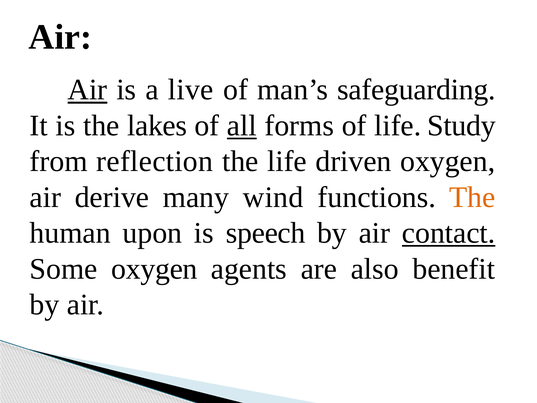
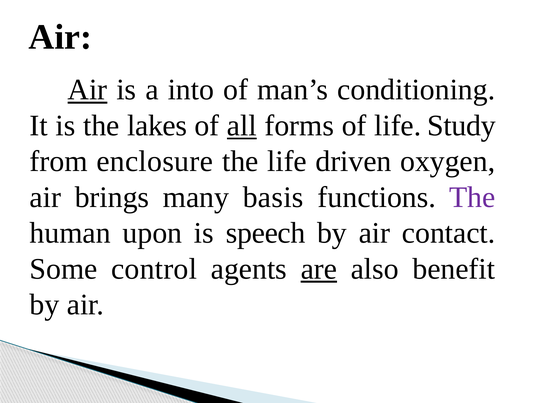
live: live -> into
safeguarding: safeguarding -> conditioning
reflection: reflection -> enclosure
derive: derive -> brings
wind: wind -> basis
The at (472, 197) colour: orange -> purple
contact underline: present -> none
Some oxygen: oxygen -> control
are underline: none -> present
